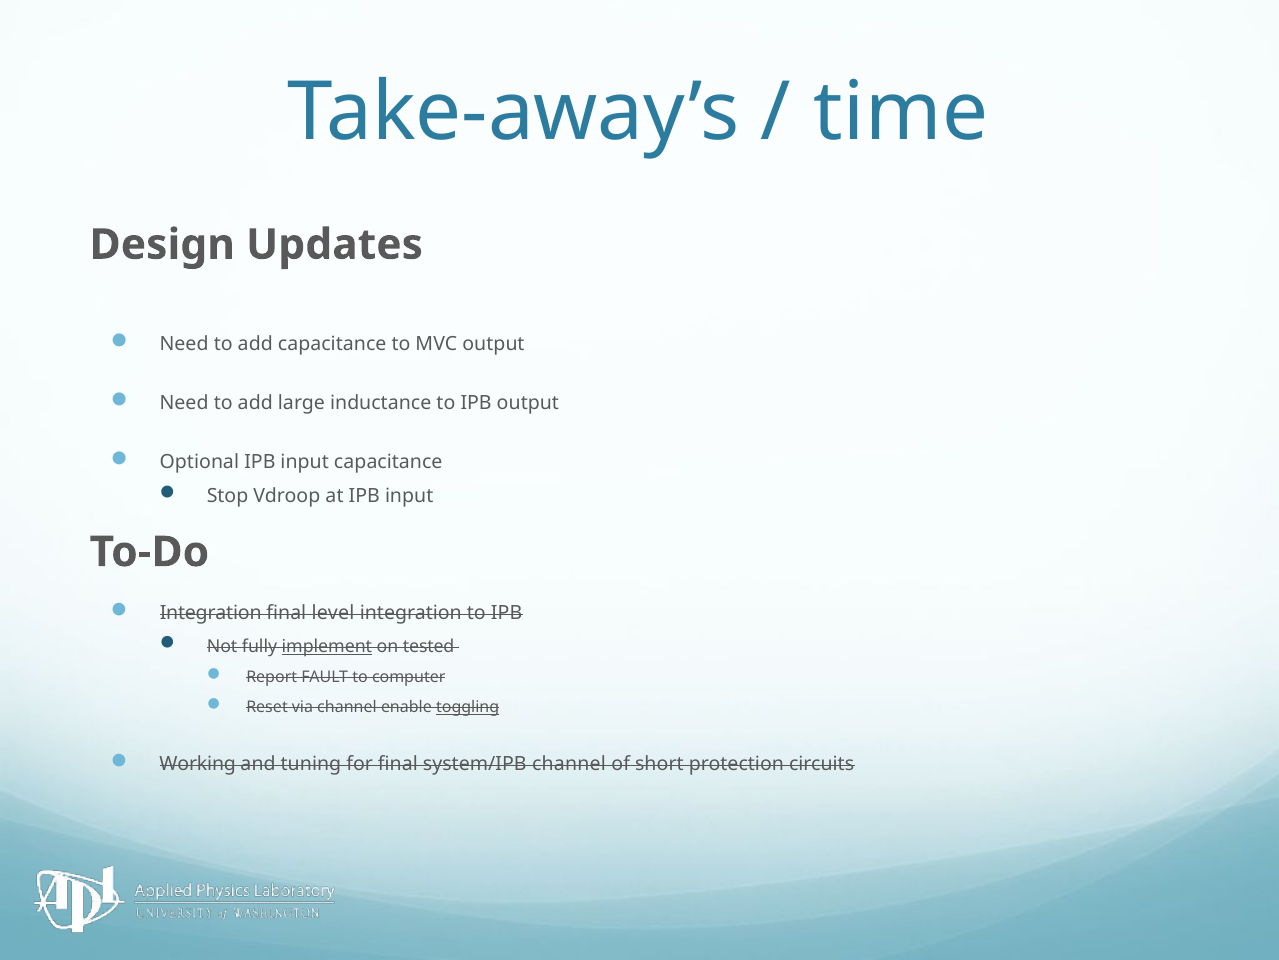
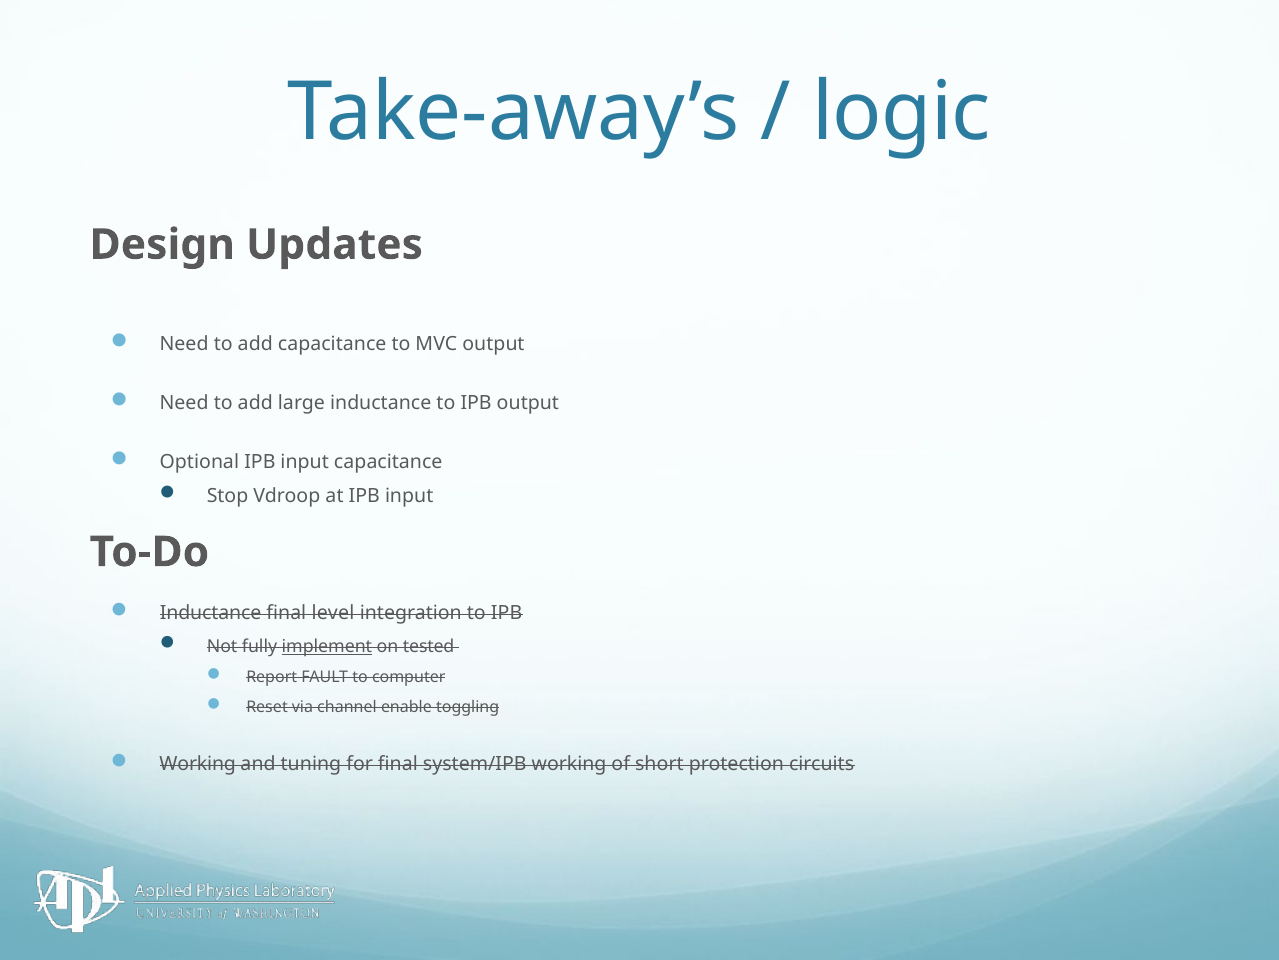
time: time -> logic
Integration at (211, 613): Integration -> Inductance
toggling underline: present -> none
system/IPB channel: channel -> working
